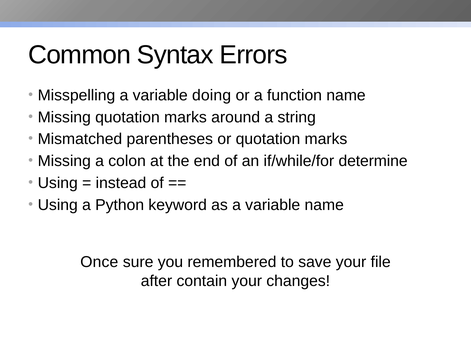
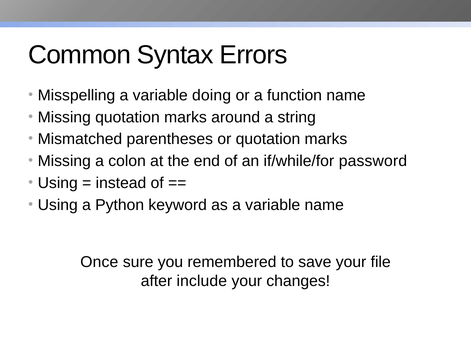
determine: determine -> password
contain: contain -> include
